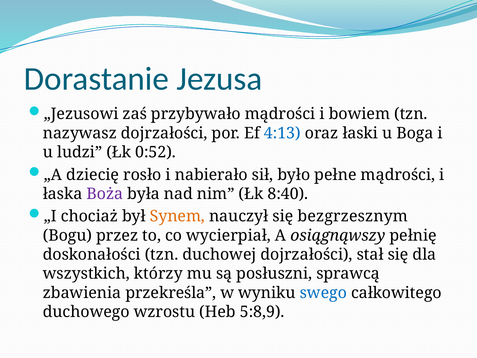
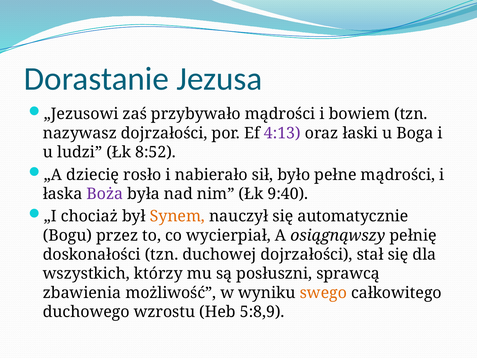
4:13 colour: blue -> purple
0:52: 0:52 -> 8:52
8:40: 8:40 -> 9:40
bezgrzesznym: bezgrzesznym -> automatycznie
przekreśla: przekreśla -> możliwość
swego colour: blue -> orange
